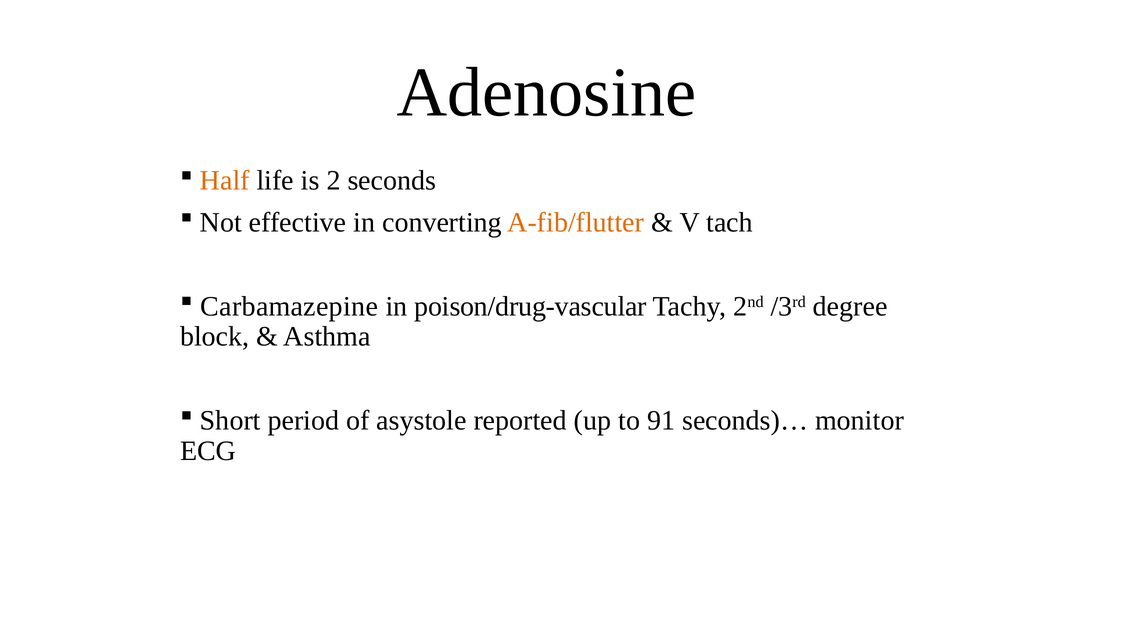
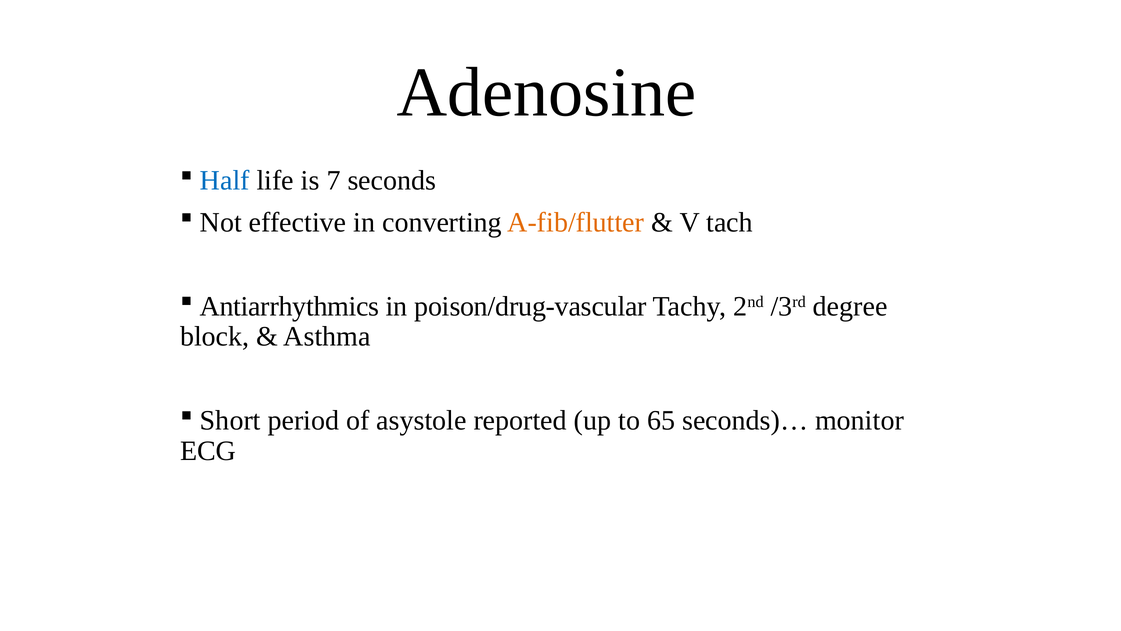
Half colour: orange -> blue
2: 2 -> 7
Carbamazepine: Carbamazepine -> Antiarrhythmics
91: 91 -> 65
